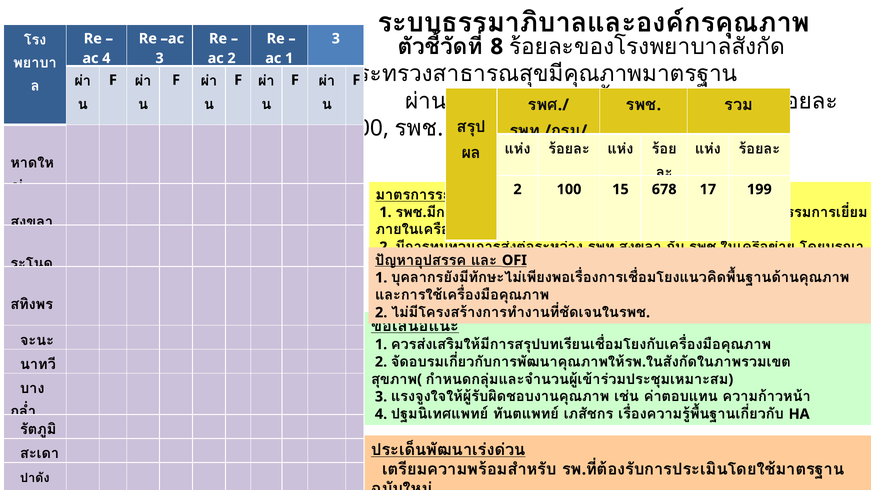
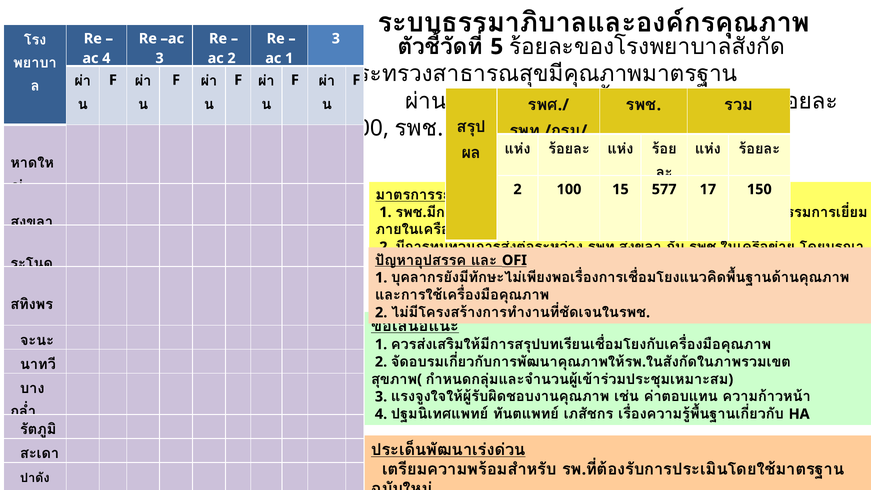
8: 8 -> 5
678: 678 -> 577
199: 199 -> 150
